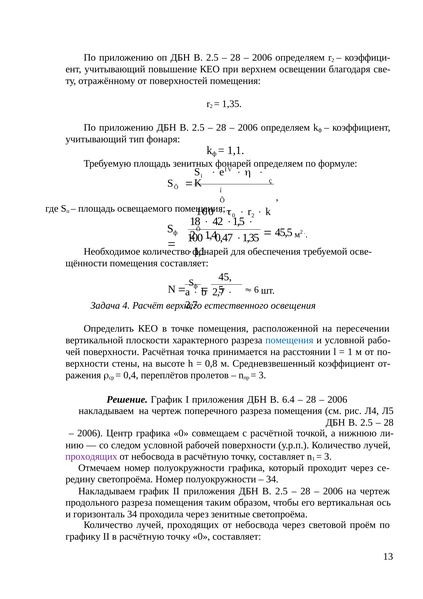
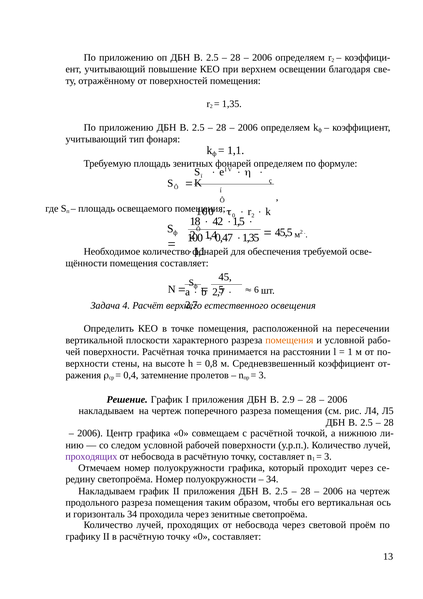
помещения at (289, 340) colour: blue -> orange
переплётов: переплётов -> затемнение
6.4: 6.4 -> 2.9
